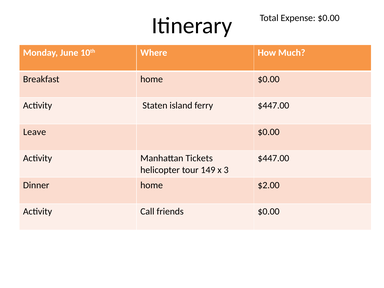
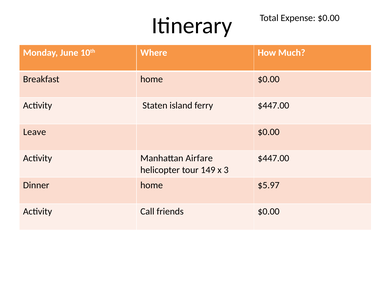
Tickets: Tickets -> Airfare
$2.00: $2.00 -> $5.97
